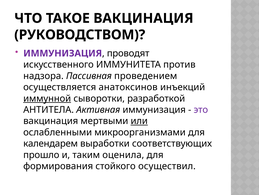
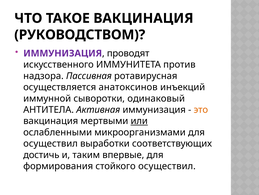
проведением: проведением -> ротавирусная
иммунной underline: present -> none
разработкой: разработкой -> одинаковый
это colour: purple -> orange
календарем at (51, 143): календарем -> осуществил
прошло: прошло -> достичь
оценила: оценила -> впервые
